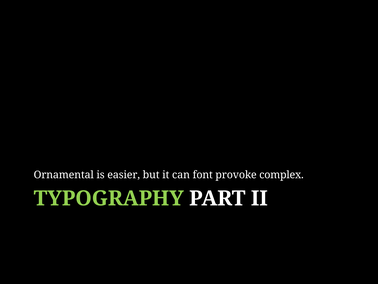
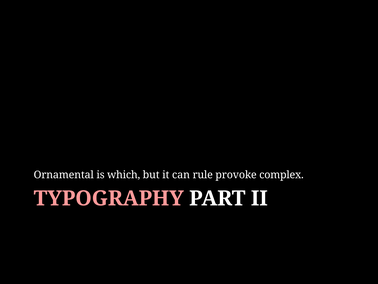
easier: easier -> which
font: font -> rule
TYPOGRAPHY colour: light green -> pink
